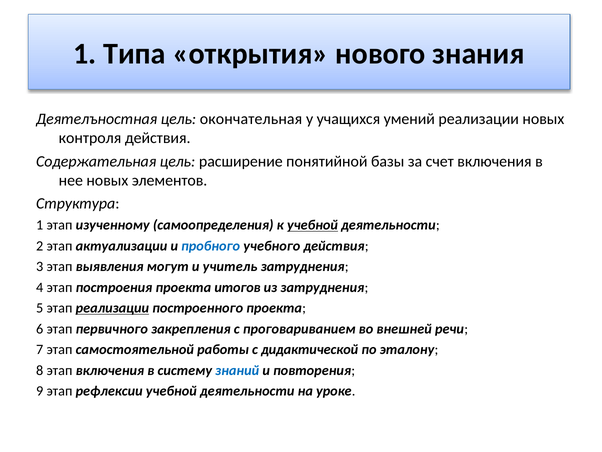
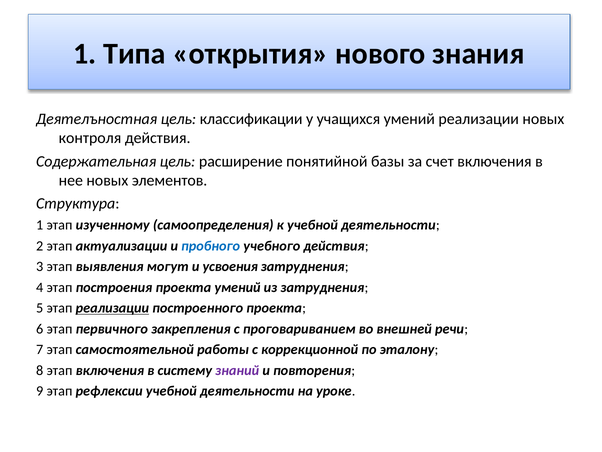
окончательная: окончательная -> классификации
учебной at (313, 225) underline: present -> none
учитель: учитель -> усвоения
проекта итогов: итогов -> умений
дидактической: дидактической -> коррекционной
знаний colour: blue -> purple
